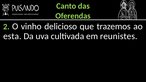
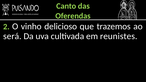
esta: esta -> será
